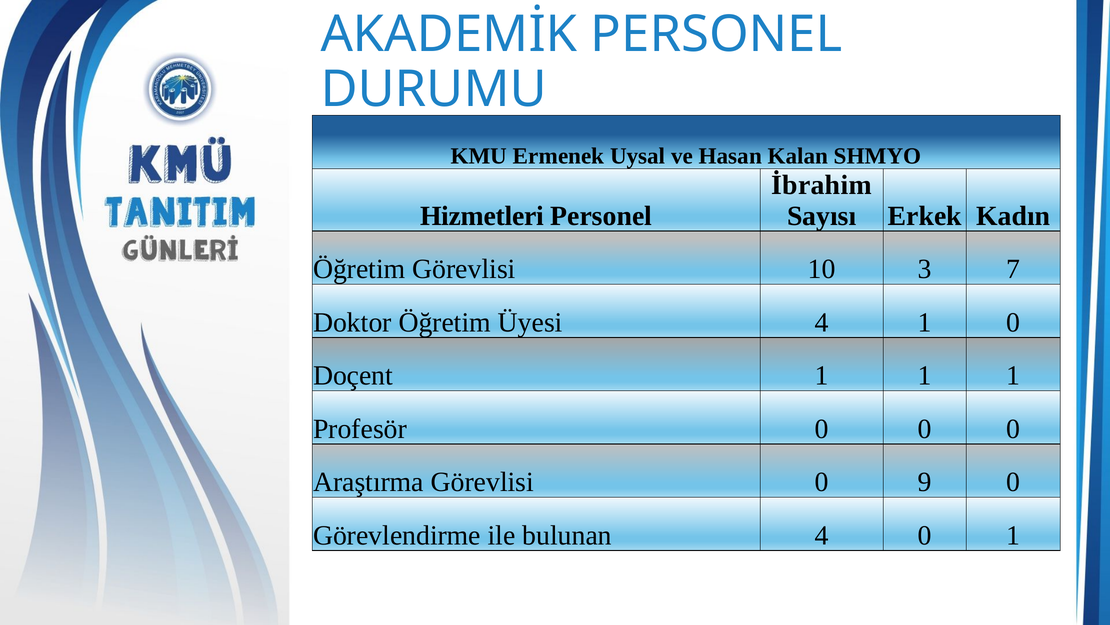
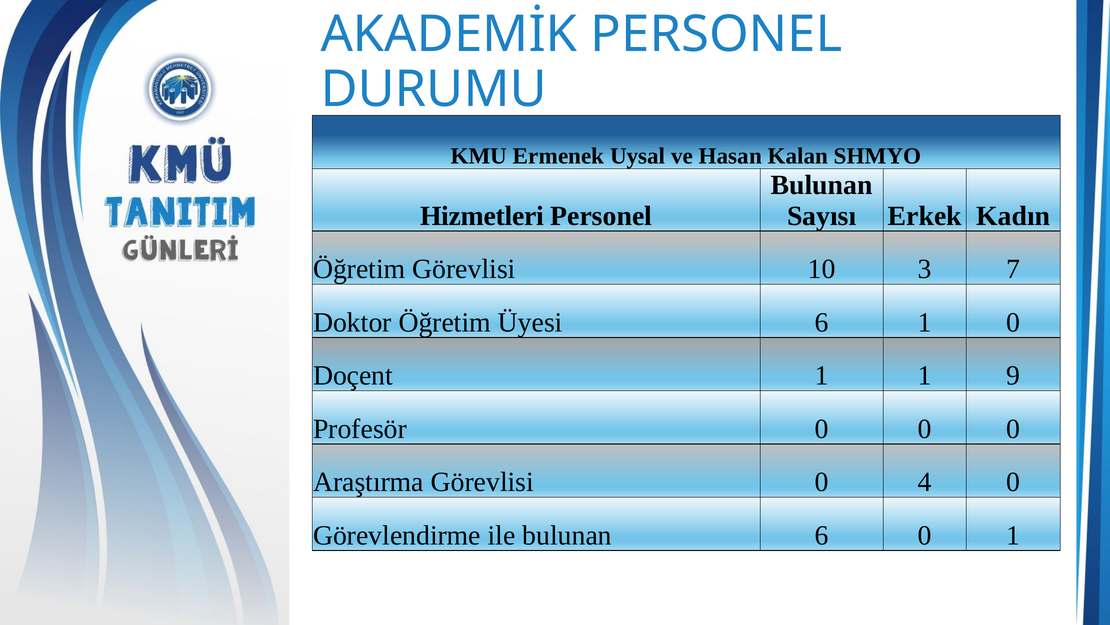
İbrahim at (822, 185): İbrahim -> Bulunan
Üyesi 4: 4 -> 6
1 1 1: 1 -> 9
9: 9 -> 4
bulunan 4: 4 -> 6
